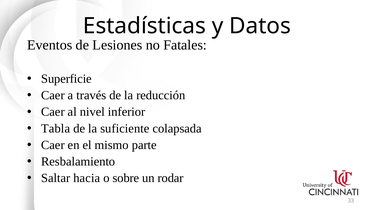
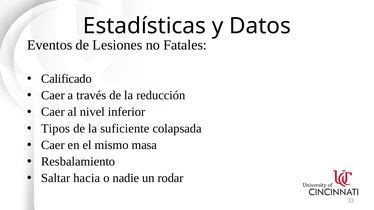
Superficie: Superficie -> Calificado
Tabla: Tabla -> Tipos
parte: parte -> masa
sobre: sobre -> nadie
